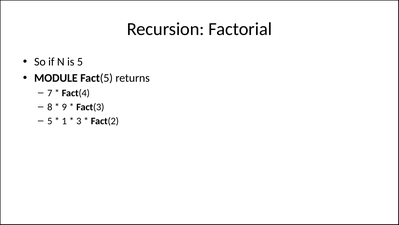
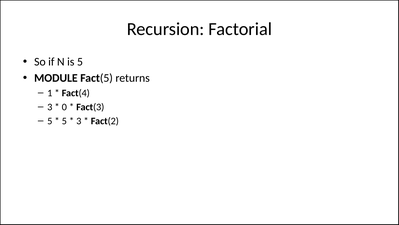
7: 7 -> 1
8 at (50, 107): 8 -> 3
9: 9 -> 0
1 at (64, 121): 1 -> 5
